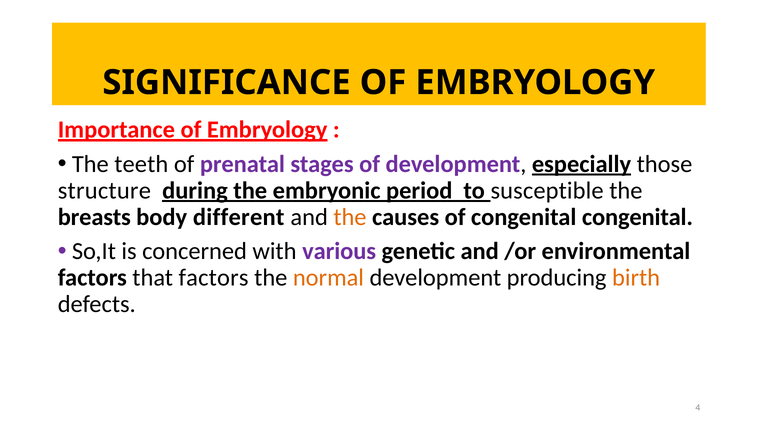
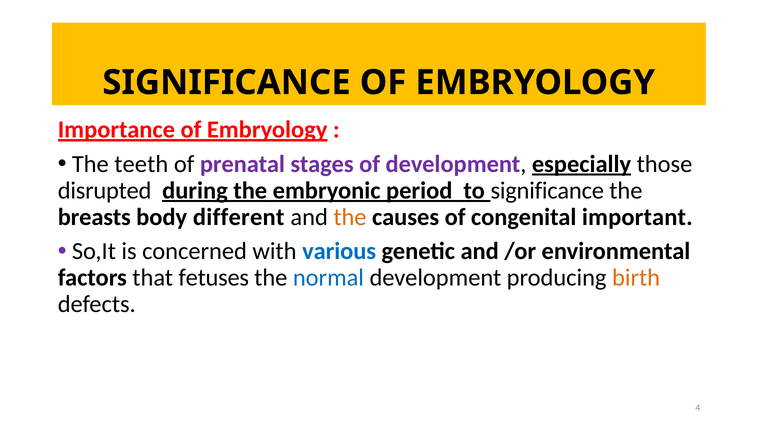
structure: structure -> disrupted
susceptible at (547, 190): susceptible -> significance
congenital congenital: congenital -> important
various colour: purple -> blue
that factors: factors -> fetuses
normal colour: orange -> blue
